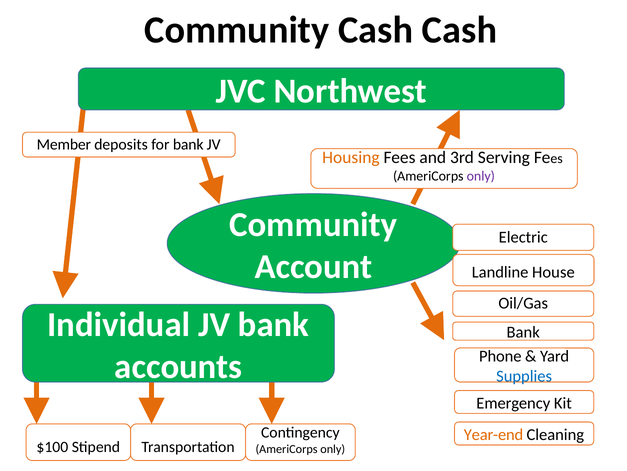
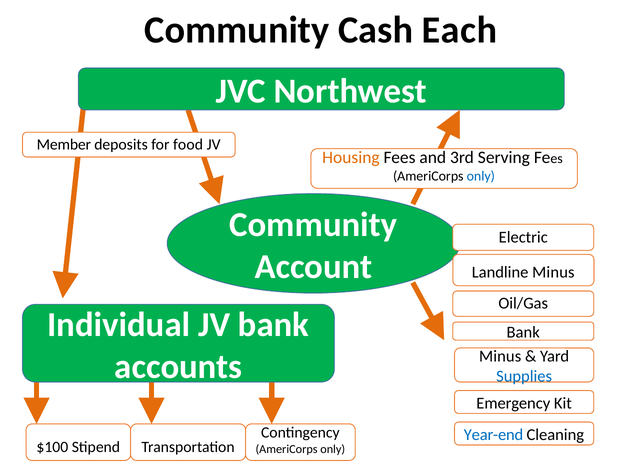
Cash Cash: Cash -> Each
for bank: bank -> food
only at (481, 176) colour: purple -> blue
Landline House: House -> Minus
Phone at (500, 356): Phone -> Minus
Year-end colour: orange -> blue
